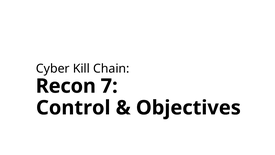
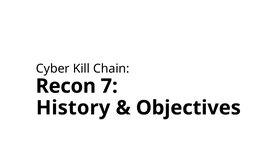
Control: Control -> History
